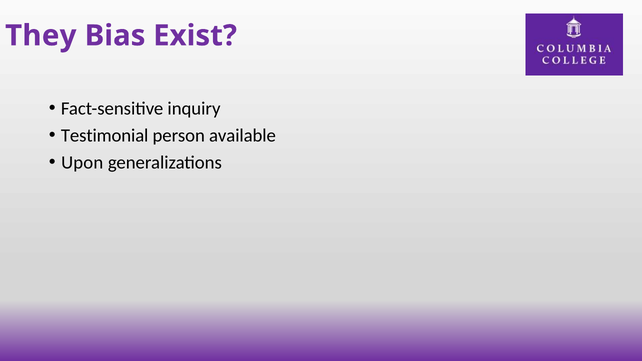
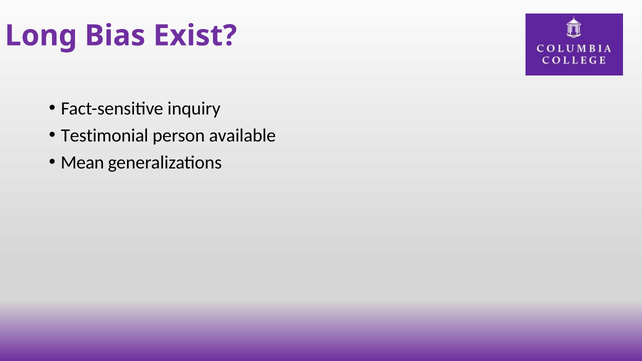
They: They -> Long
Upon: Upon -> Mean
